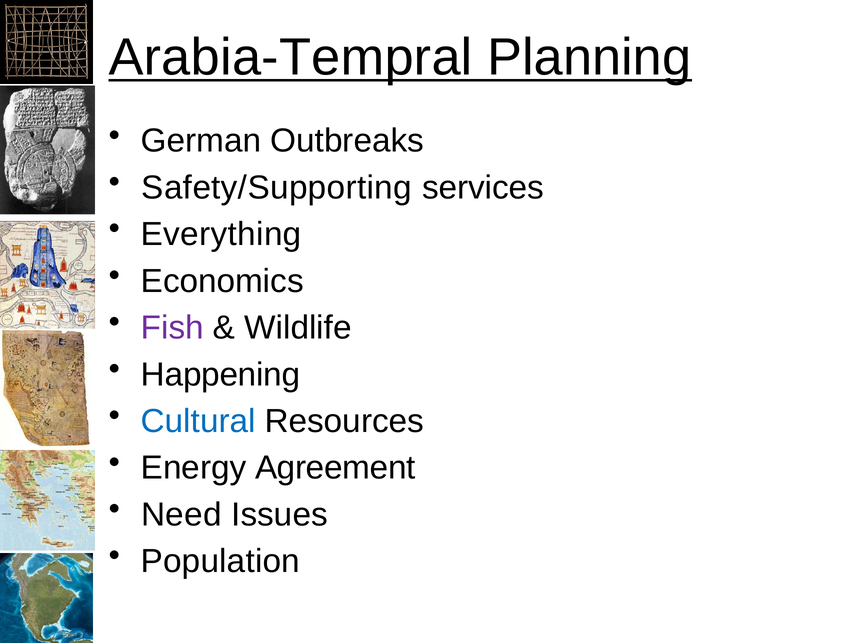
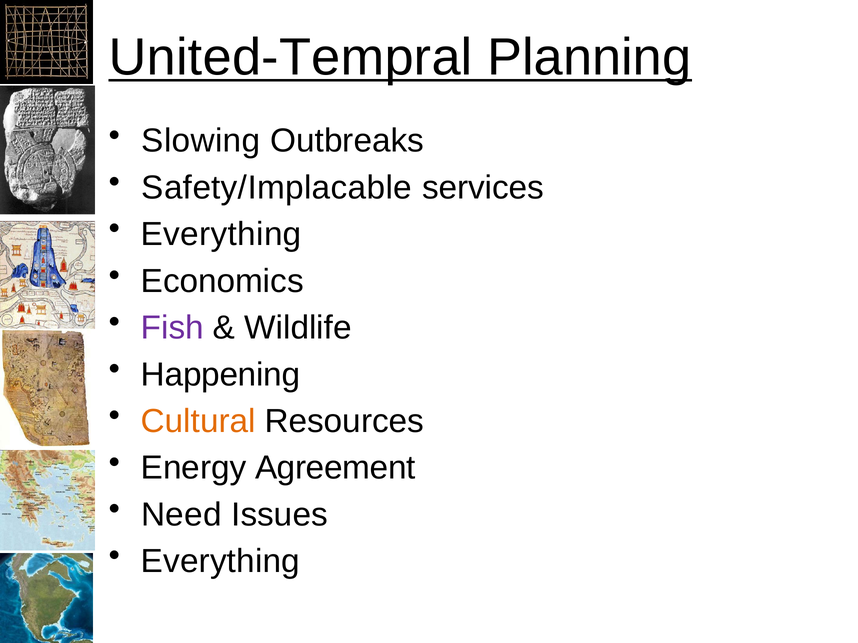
Arabia-Tempral: Arabia-Tempral -> United-Tempral
German: German -> Slowing
Safety/Supporting: Safety/Supporting -> Safety/Implacable
Cultural colour: blue -> orange
Population at (220, 562): Population -> Everything
